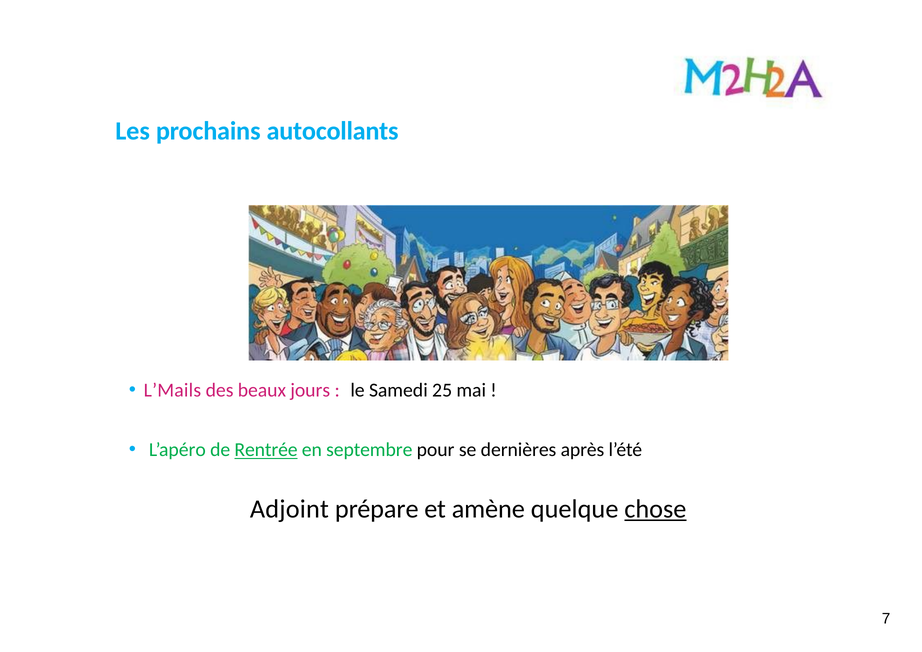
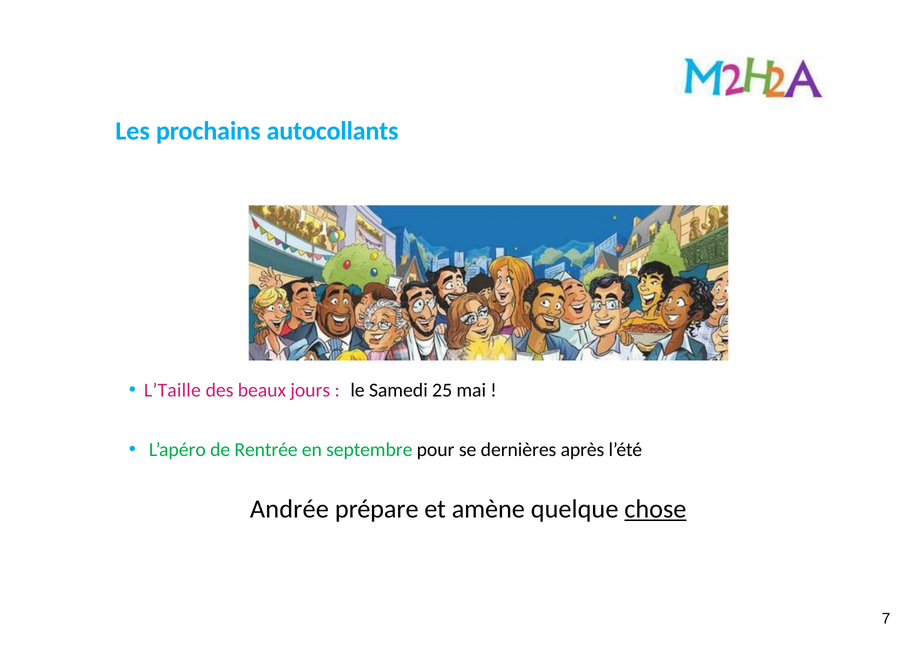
L’Mails: L’Mails -> L’Taille
Rentrée underline: present -> none
Adjoint: Adjoint -> Andrée
